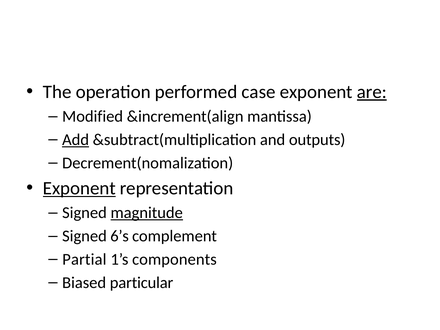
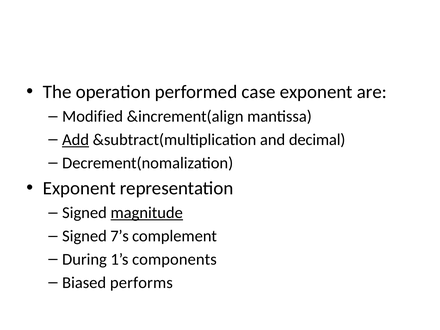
are underline: present -> none
outputs: outputs -> decimal
Exponent at (79, 188) underline: present -> none
6’s: 6’s -> 7’s
Partial: Partial -> During
particular: particular -> performs
